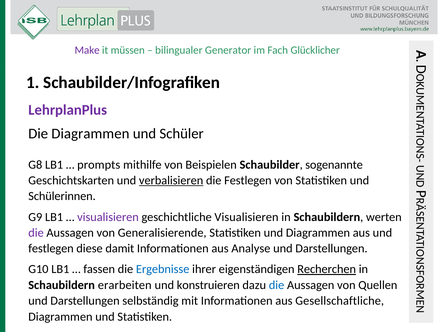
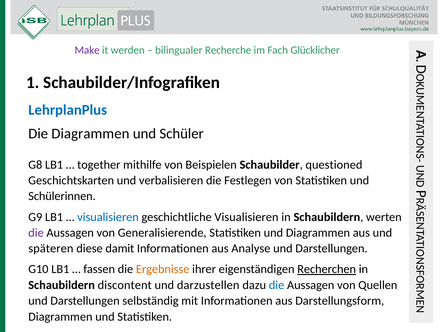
müssen: müssen -> werden
Generator: Generator -> Recherche
LehrplanPlus colour: purple -> blue
prompts: prompts -> together
sogenannte: sogenannte -> questioned
verbalisieren underline: present -> none
visualisieren at (108, 217) colour: purple -> blue
festlegen at (51, 248): festlegen -> späteren
Ergebnisse colour: blue -> orange
erarbeiten: erarbeiten -> discontent
konstruieren: konstruieren -> darzustellen
Gesellschaftliche: Gesellschaftliche -> Darstellungsform
